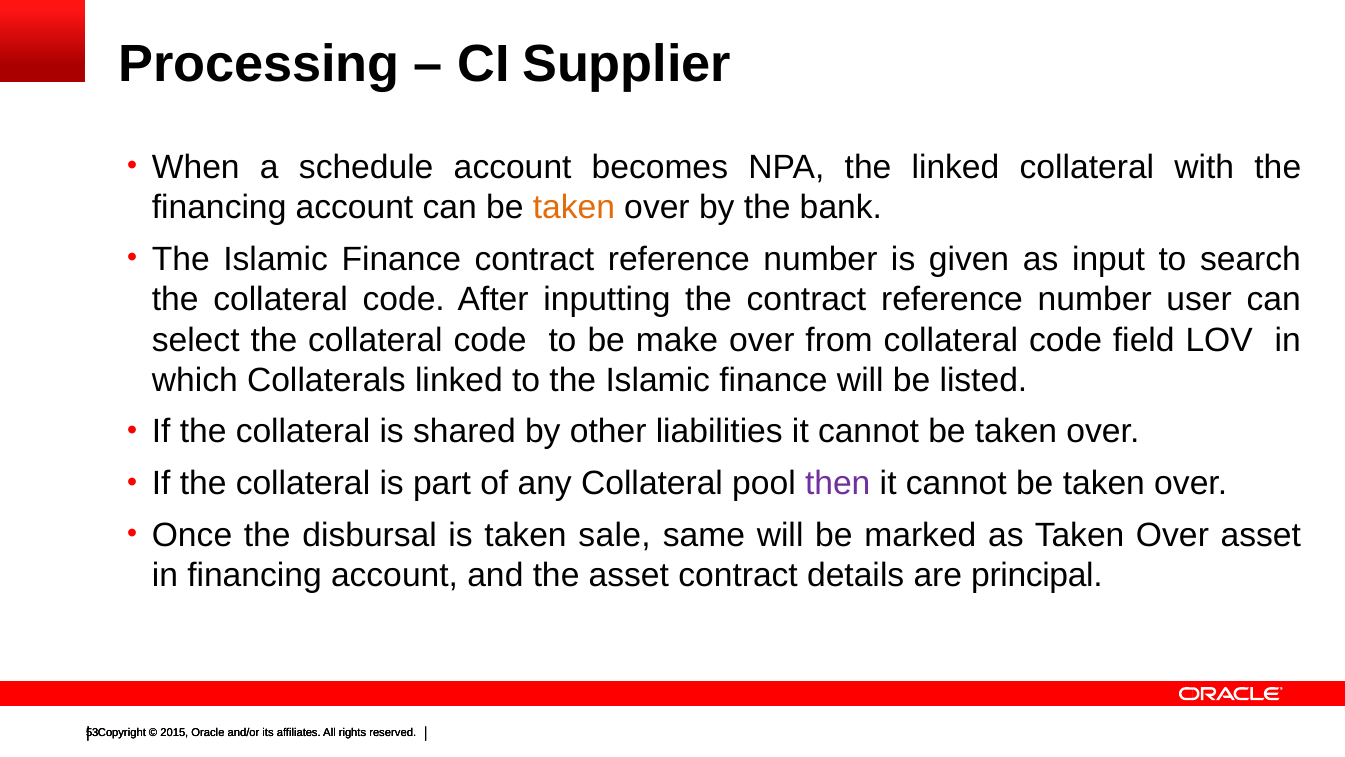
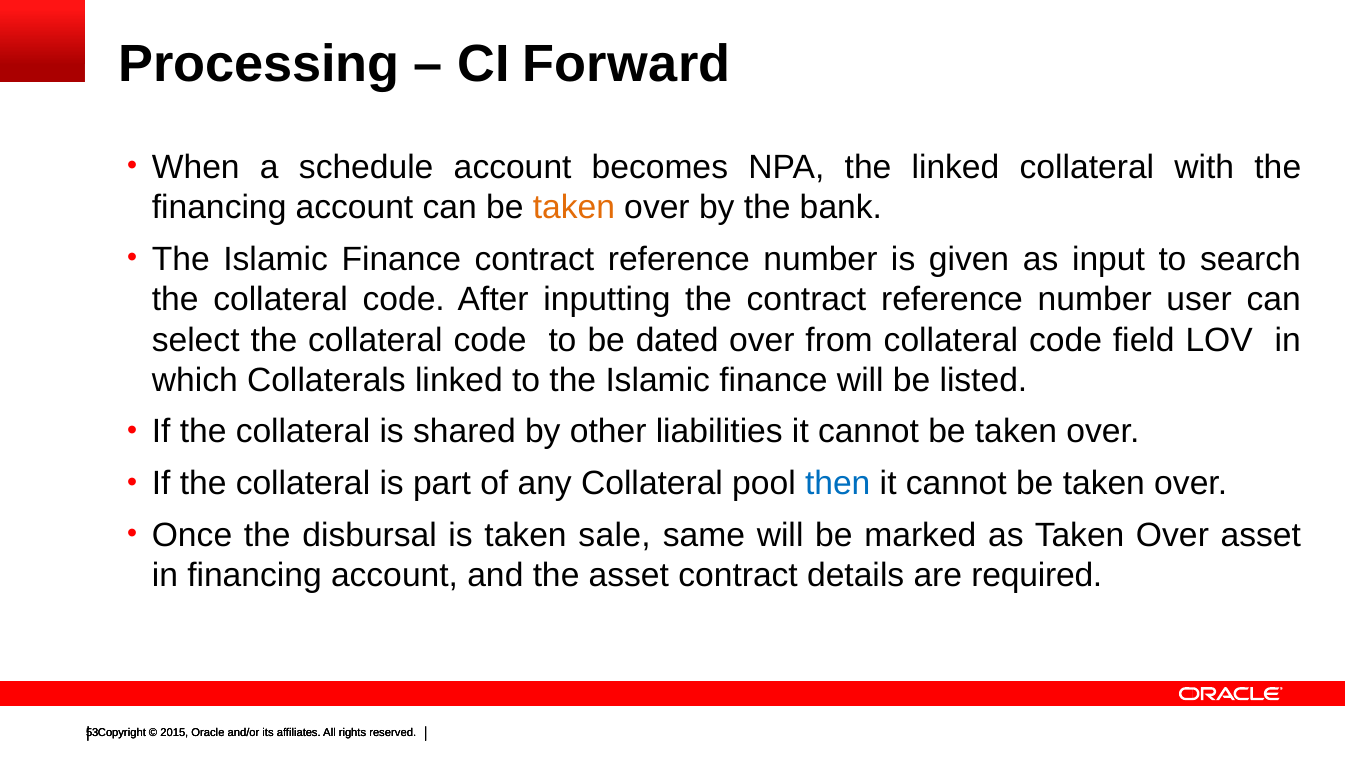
Supplier: Supplier -> Forward
make: make -> dated
then colour: purple -> blue
principal: principal -> required
